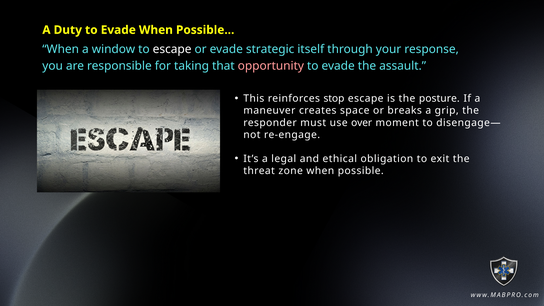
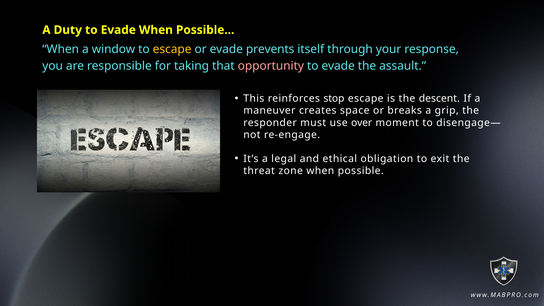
escape at (172, 49) colour: white -> yellow
strategic: strategic -> prevents
posture: posture -> descent
